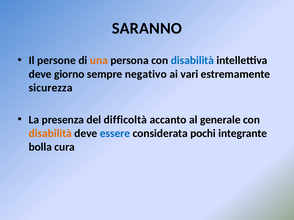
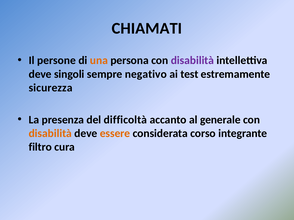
SARANNO: SARANNO -> CHIAMATI
disabilità at (192, 61) colour: blue -> purple
giorno: giorno -> singoli
vari: vari -> test
essere colour: blue -> orange
pochi: pochi -> corso
bolla: bolla -> filtro
